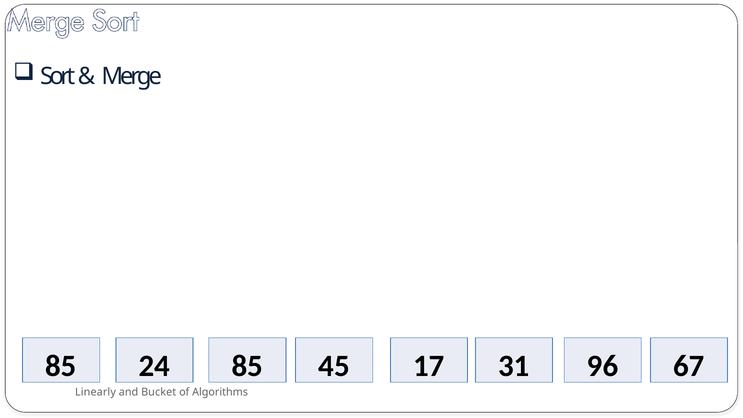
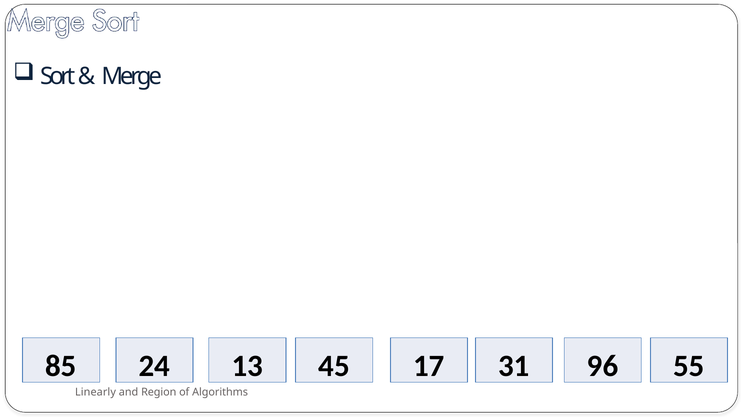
24 85: 85 -> 13
67: 67 -> 55
Bucket: Bucket -> Region
